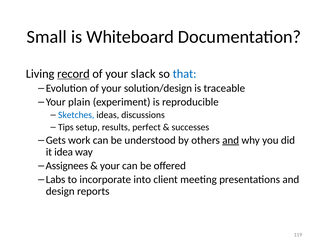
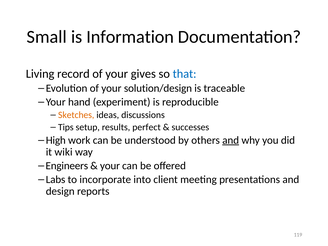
Whiteboard: Whiteboard -> Information
record underline: present -> none
slack: slack -> gives
plain: plain -> hand
Sketches colour: blue -> orange
Gets: Gets -> High
idea: idea -> wiki
Assignees: Assignees -> Engineers
